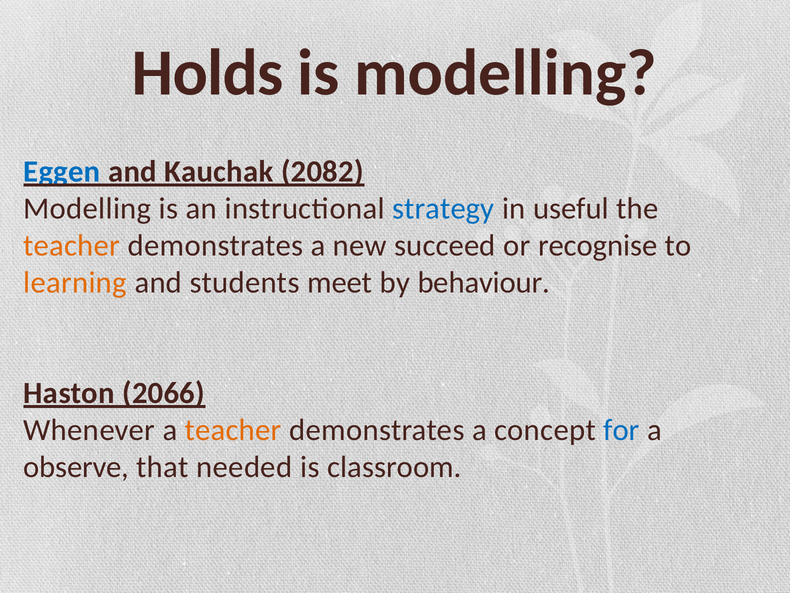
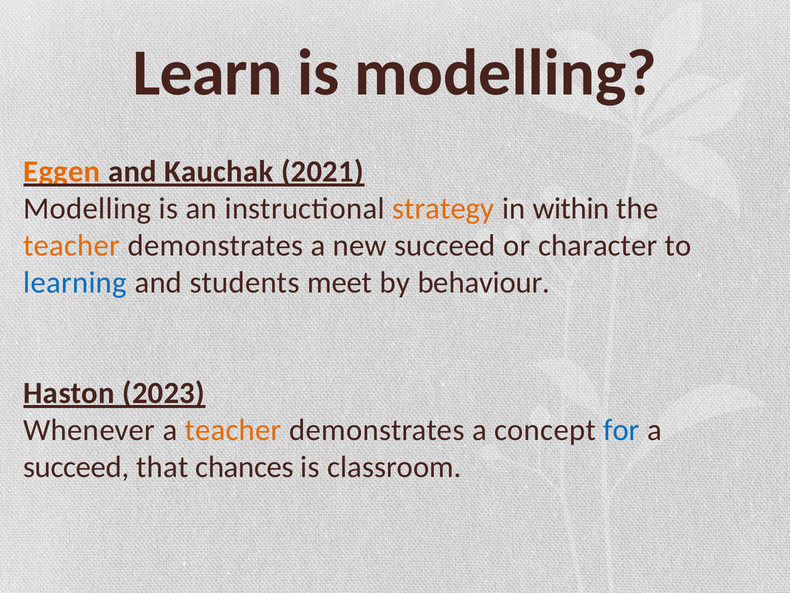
Holds: Holds -> Learn
Eggen colour: blue -> orange
2082: 2082 -> 2021
strategy colour: blue -> orange
useful: useful -> within
recognise: recognise -> character
learning colour: orange -> blue
2066: 2066 -> 2023
observe at (76, 467): observe -> succeed
needed: needed -> chances
